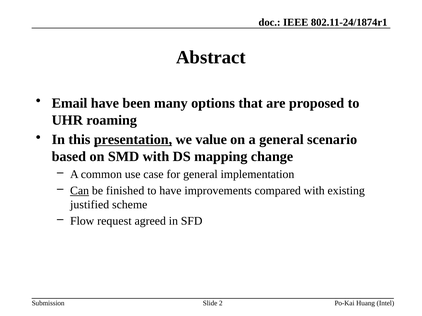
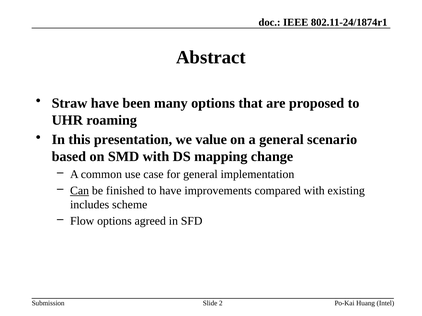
Email: Email -> Straw
presentation underline: present -> none
justified: justified -> includes
Flow request: request -> options
